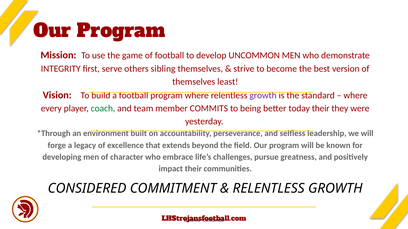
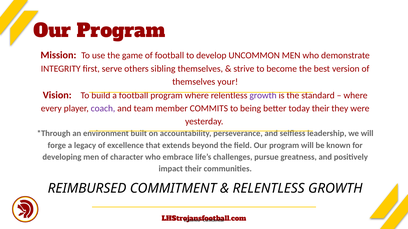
least: least -> your
coach colour: green -> purple
CONSIDERED: CONSIDERED -> REIMBURSED
